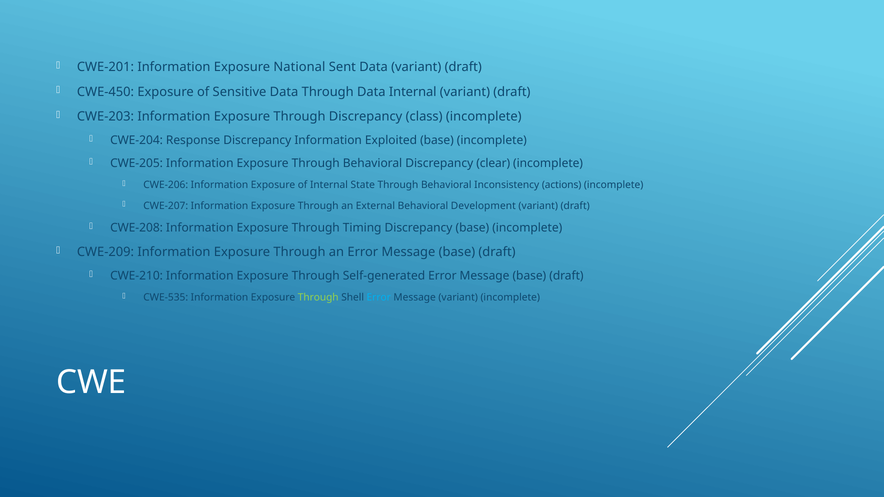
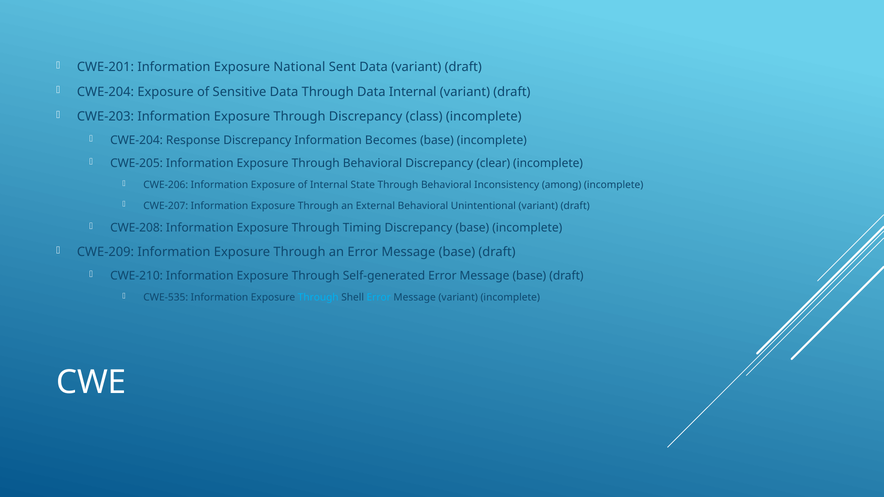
CWE-450 at (106, 92): CWE-450 -> CWE-204
Exploited: Exploited -> Becomes
actions: actions -> among
Development: Development -> Unintentional
Through at (318, 298) colour: light green -> light blue
